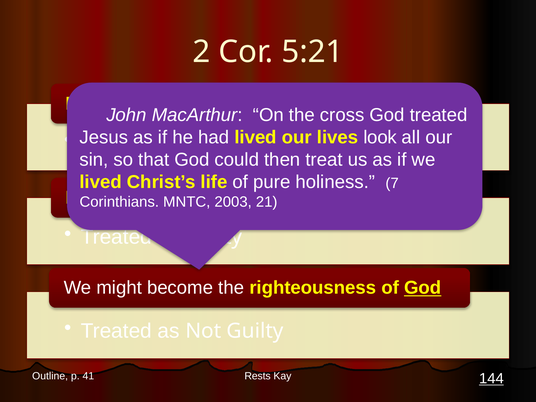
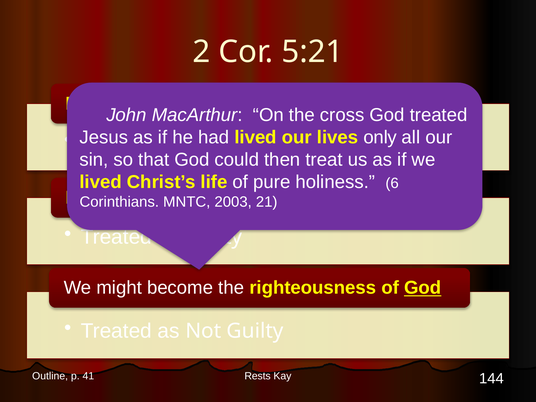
look: look -> only
7: 7 -> 6
144 underline: present -> none
